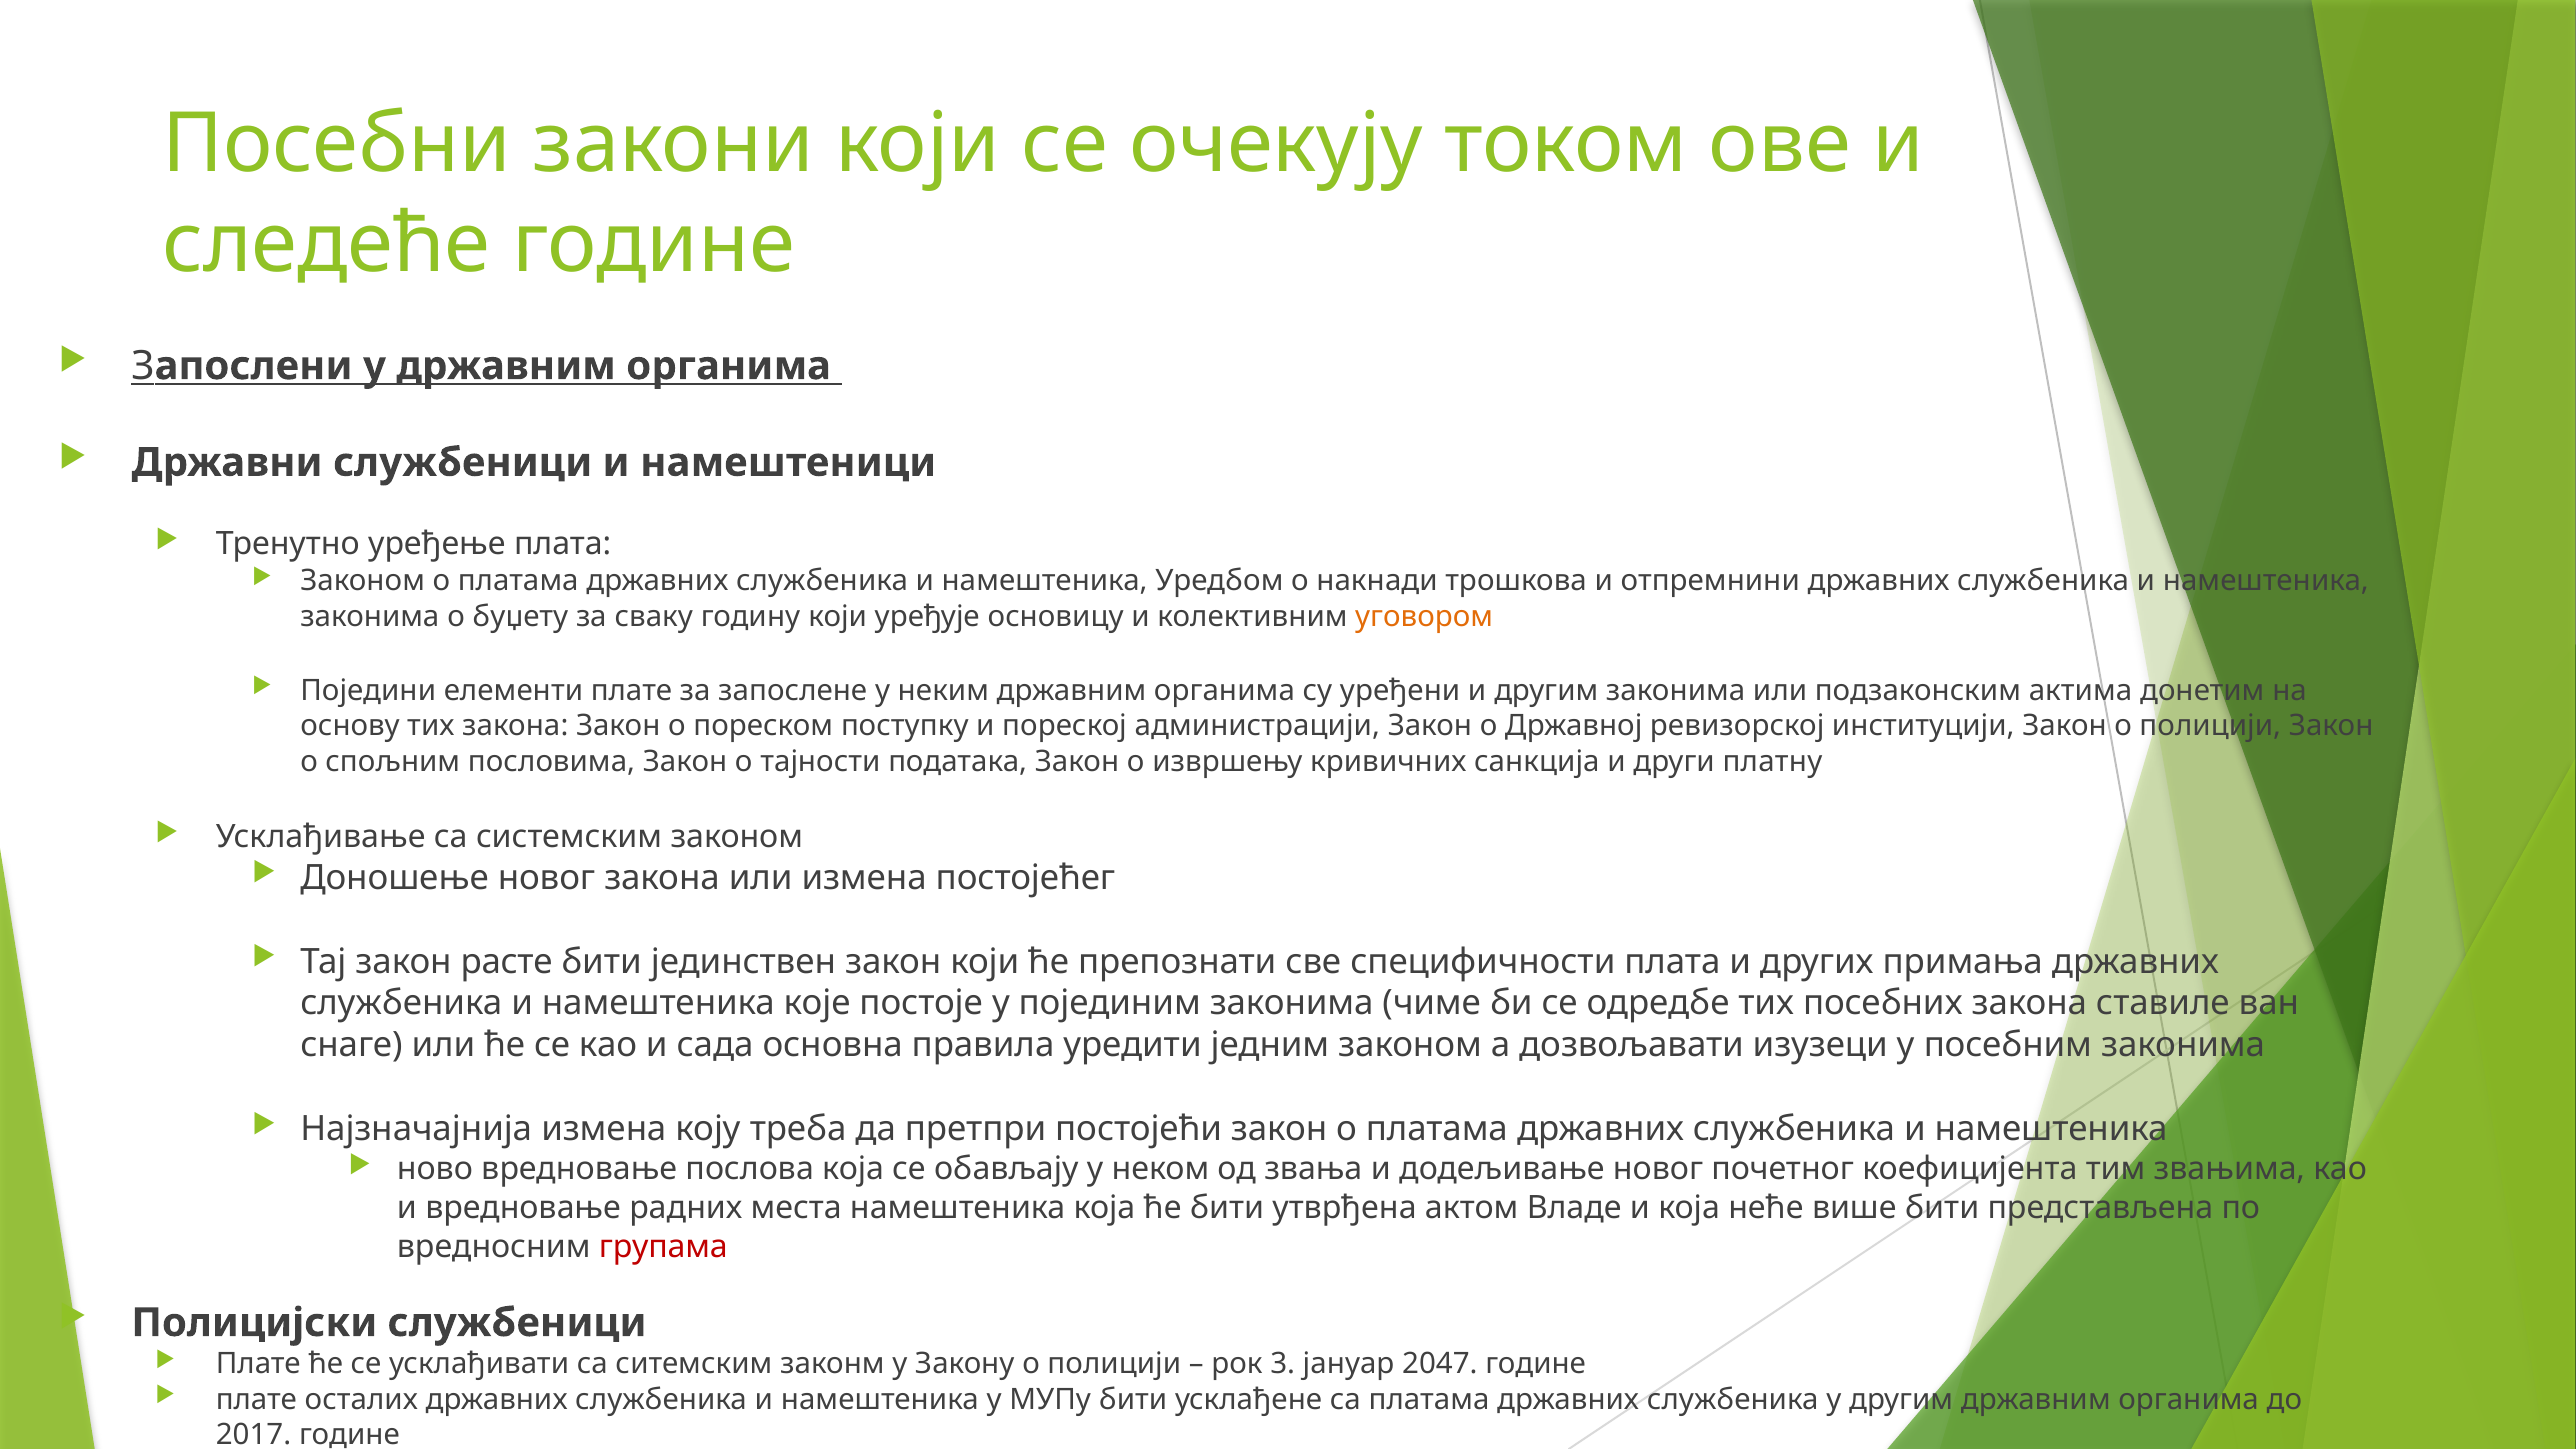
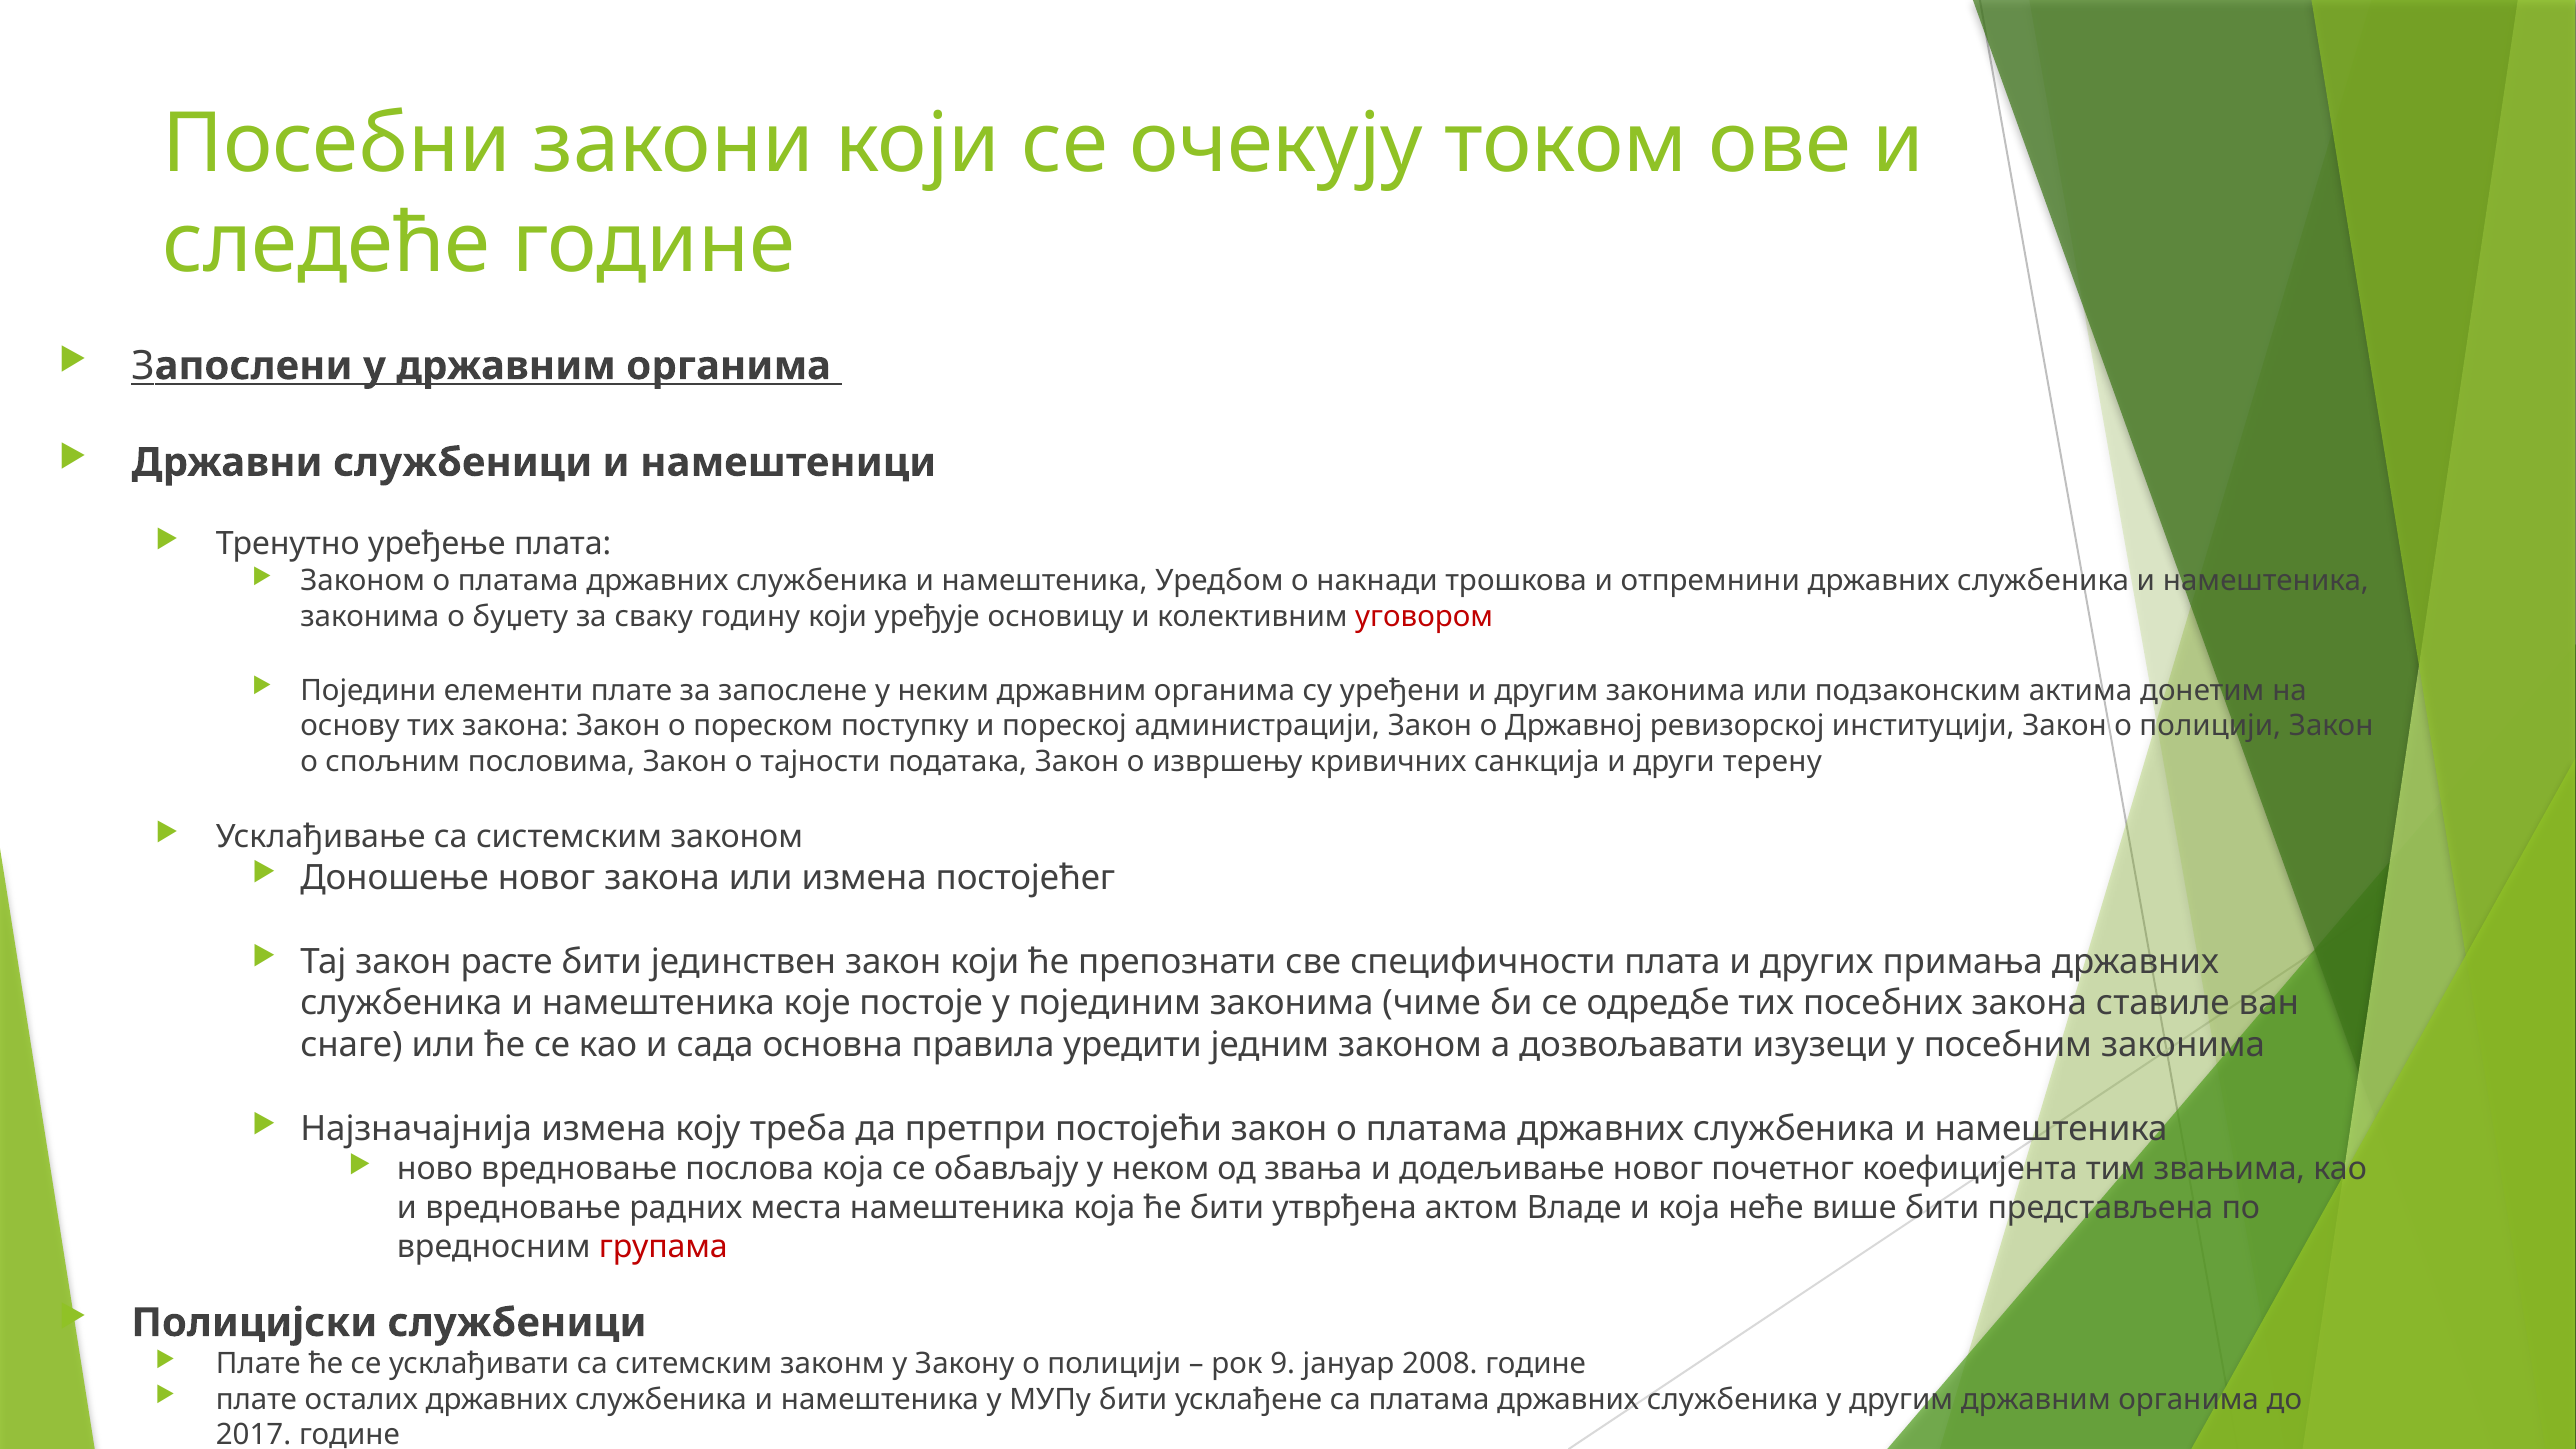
уговором colour: orange -> red
платну: платну -> терену
3: 3 -> 9
2047: 2047 -> 2008
